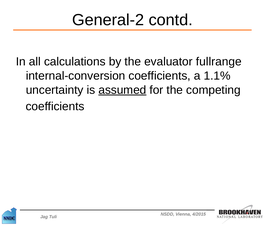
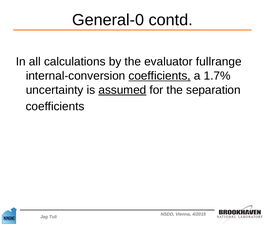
General-2: General-2 -> General-0
coefficients at (160, 76) underline: none -> present
1.1%: 1.1% -> 1.7%
competing: competing -> separation
